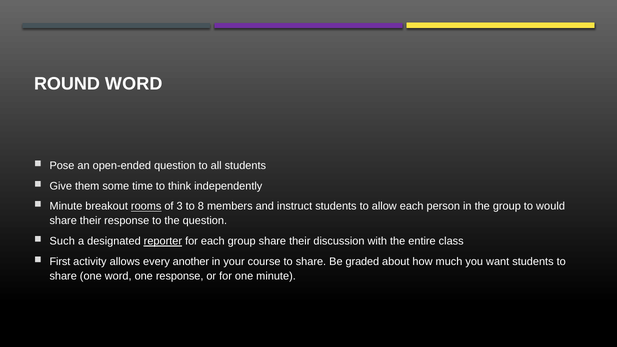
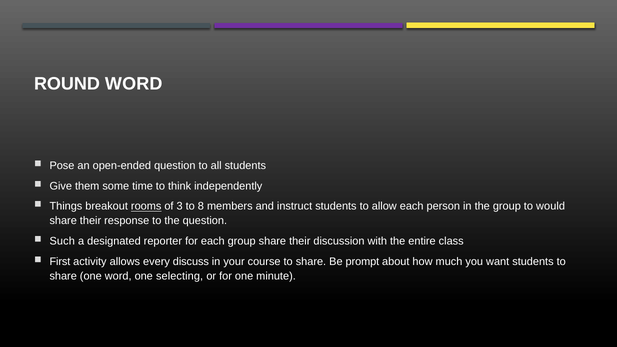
Minute at (66, 206): Minute -> Things
reporter underline: present -> none
another: another -> discuss
graded: graded -> prompt
one response: response -> selecting
